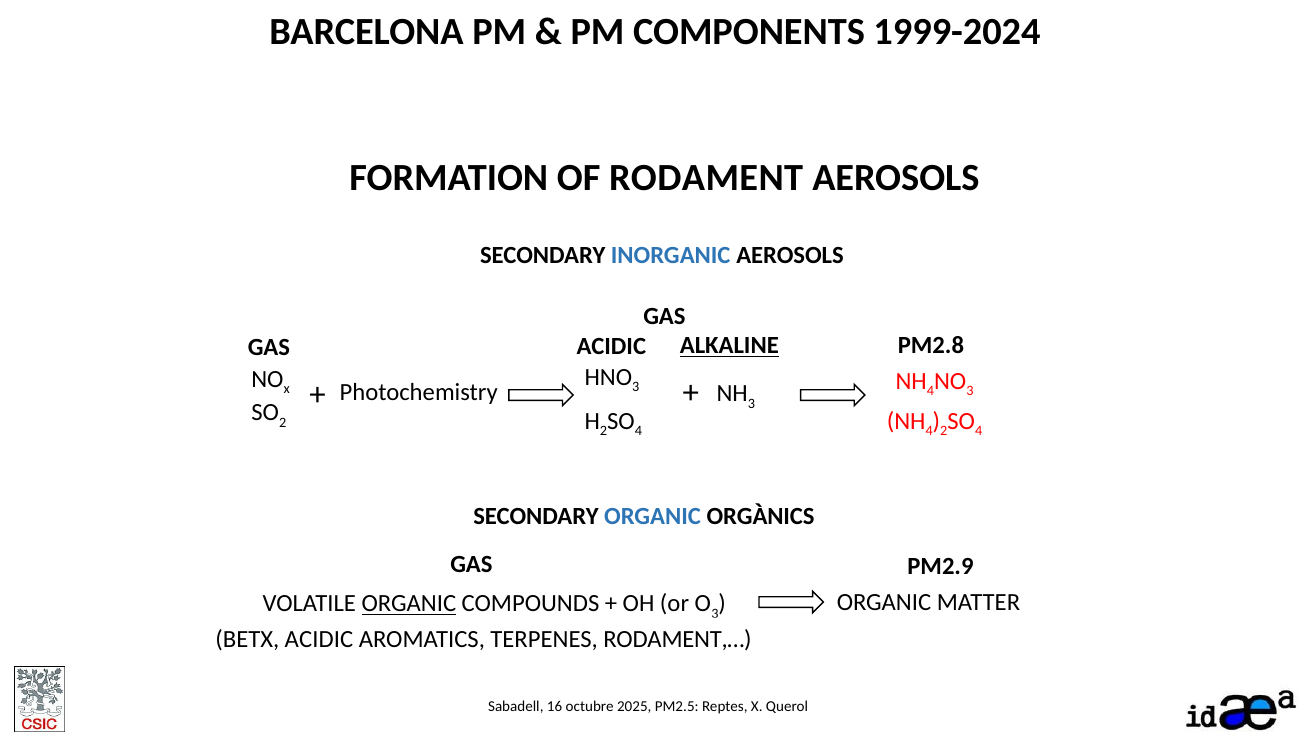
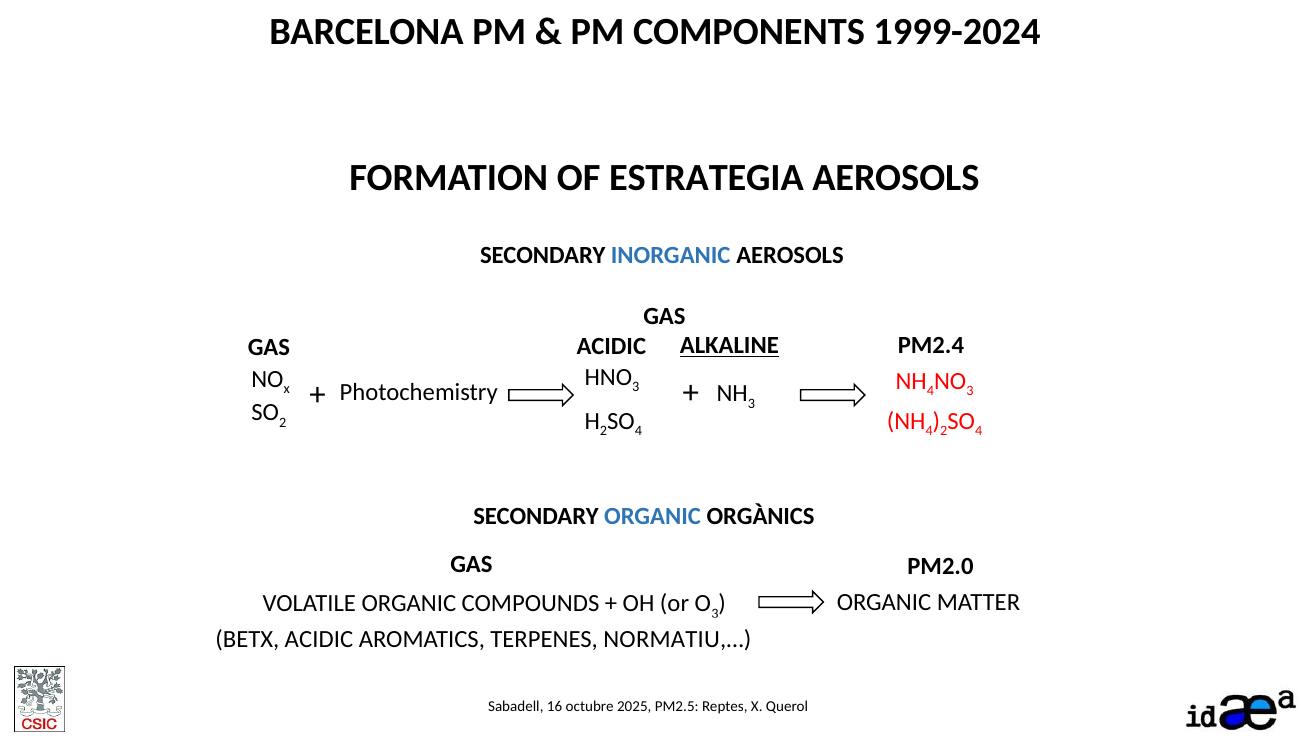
RODAMENT: RODAMENT -> ESTRATEGIA
PM2.8: PM2.8 -> PM2.4
PM2.9: PM2.9 -> PM2.0
ORGANIC at (409, 604) underline: present -> none
RODAMENT,…: RODAMENT,… -> NORMATIU,…
